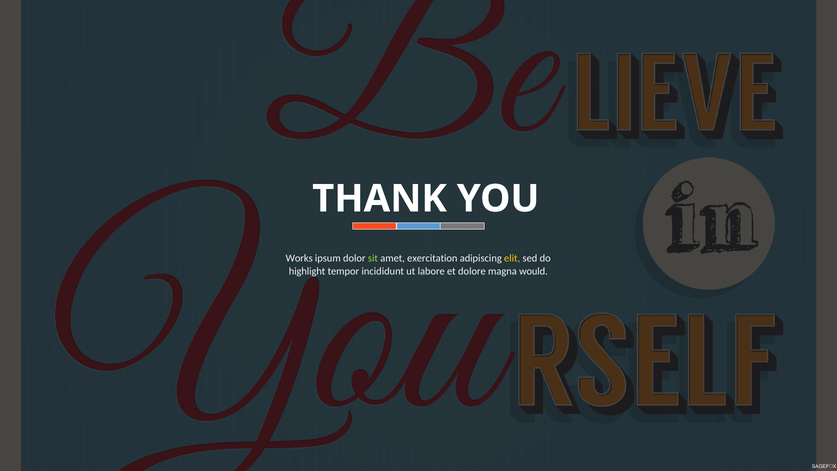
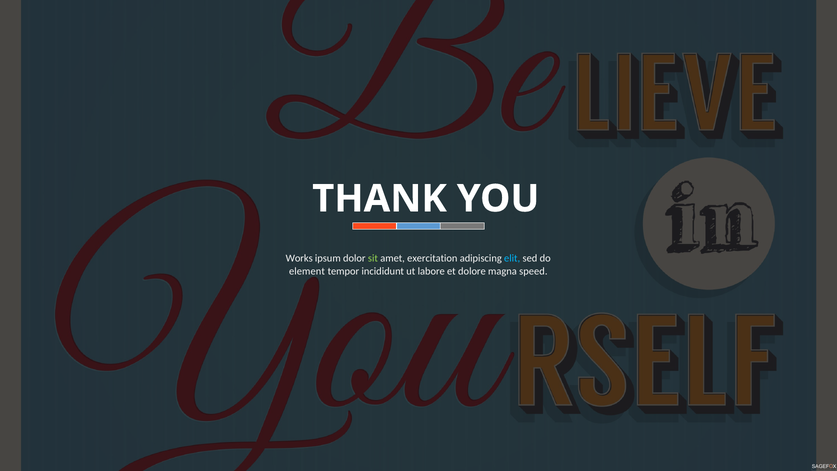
elit colour: yellow -> light blue
highlight: highlight -> element
would: would -> speed
